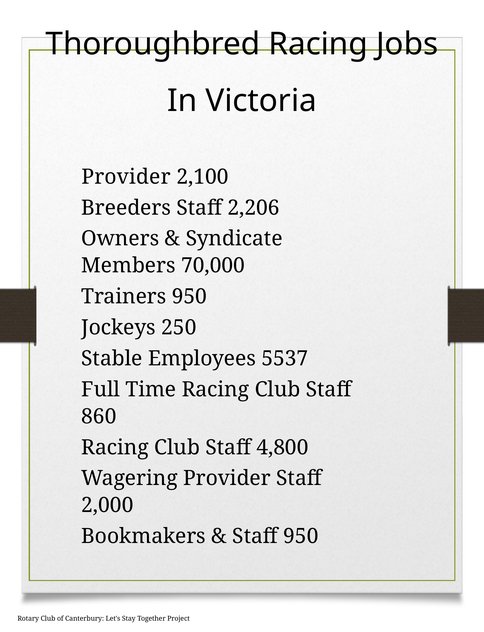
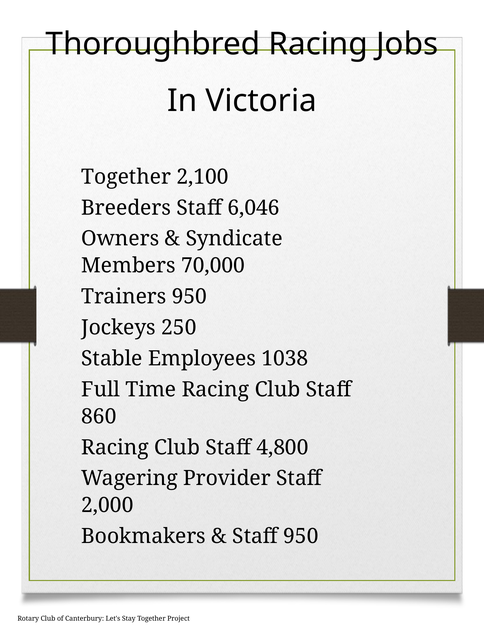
Provider at (126, 177): Provider -> Together
2,206: 2,206 -> 6,046
5537: 5537 -> 1038
